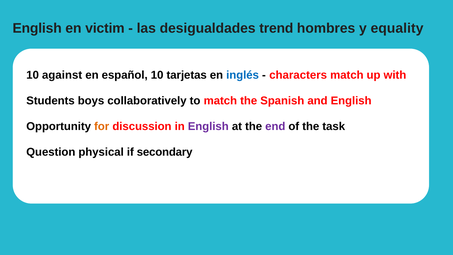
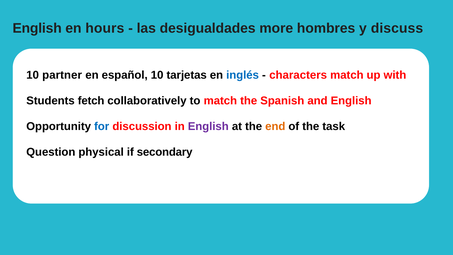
victim: victim -> hours
trend: trend -> more
equality: equality -> discuss
against: against -> partner
boys: boys -> fetch
for colour: orange -> blue
end colour: purple -> orange
